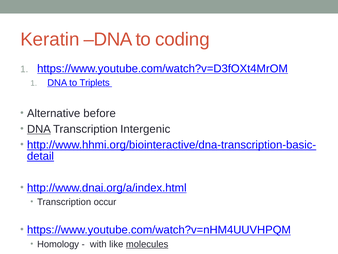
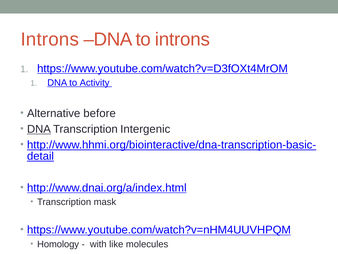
Keratin at (50, 39): Keratin -> Introns
to coding: coding -> introns
Triplets: Triplets -> Activity
occur: occur -> mask
molecules underline: present -> none
